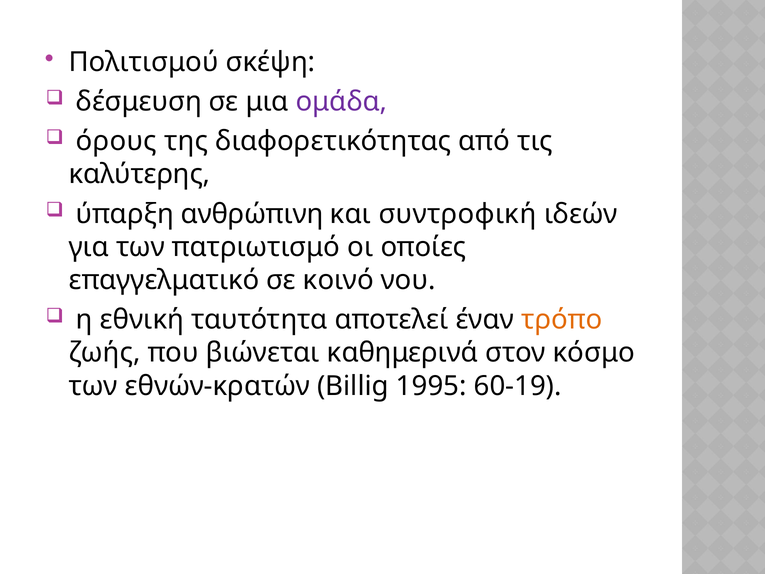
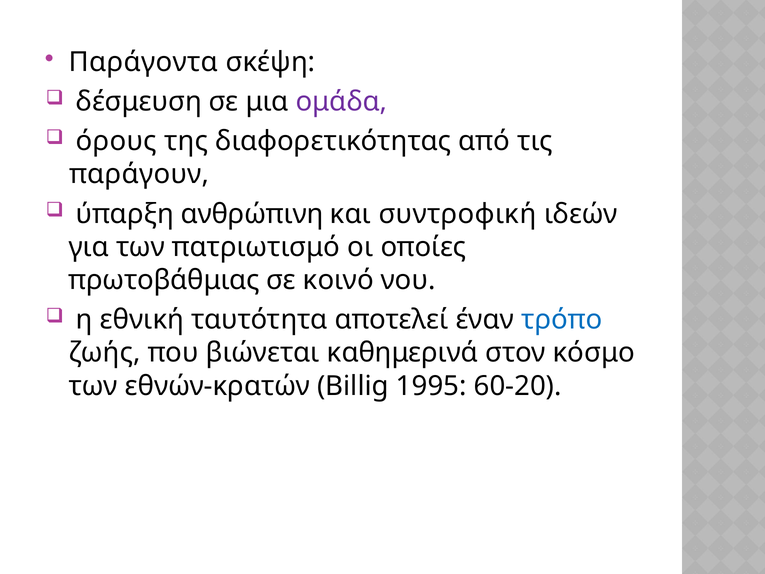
Πολιτισμού: Πολιτισμού -> Παράγοντα
καλύτερης: καλύτερης -> παράγουν
επαγγελματικό: επαγγελματικό -> πρωτοβάθμιας
τρόπο colour: orange -> blue
60-19: 60-19 -> 60-20
